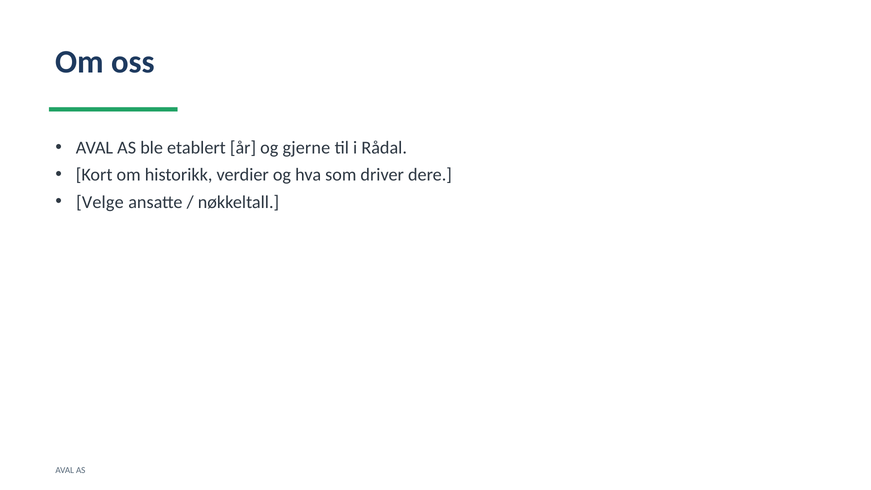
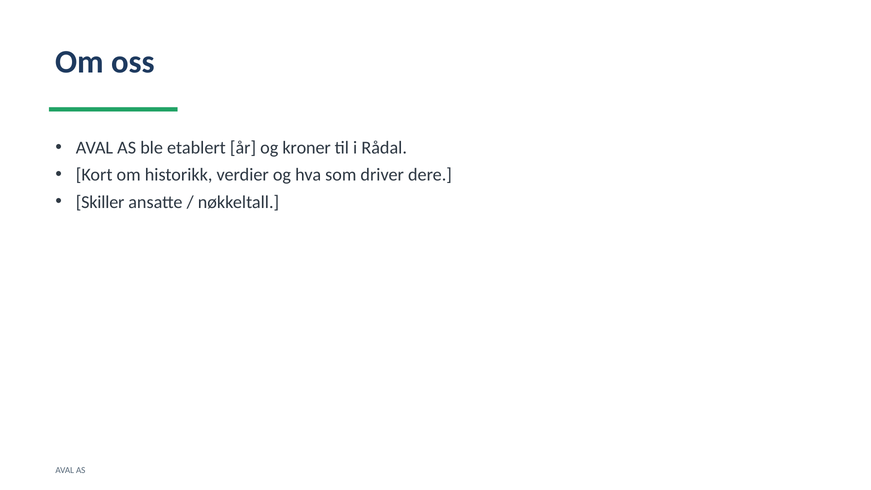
gjerne: gjerne -> kroner
Velge: Velge -> Skiller
